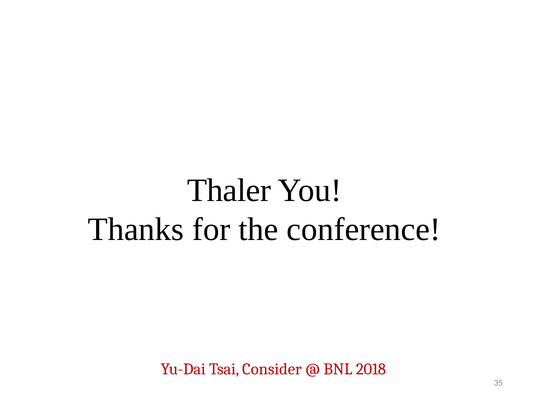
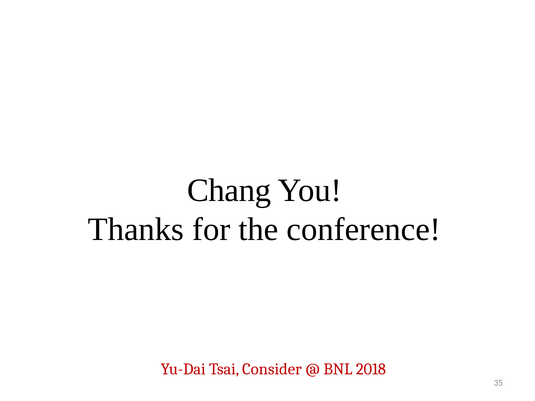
Thaler: Thaler -> Chang
